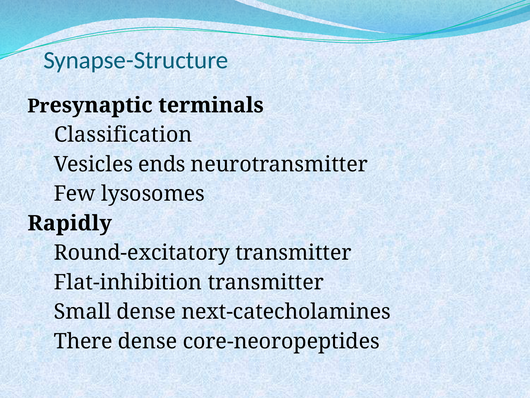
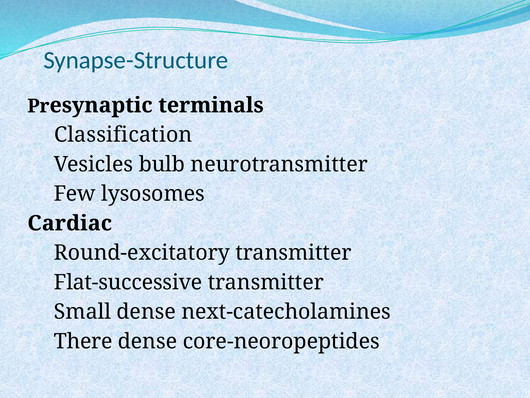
ends: ends -> bulb
Rapidly: Rapidly -> Cardiac
Flat-inhibition: Flat-inhibition -> Flat-successive
